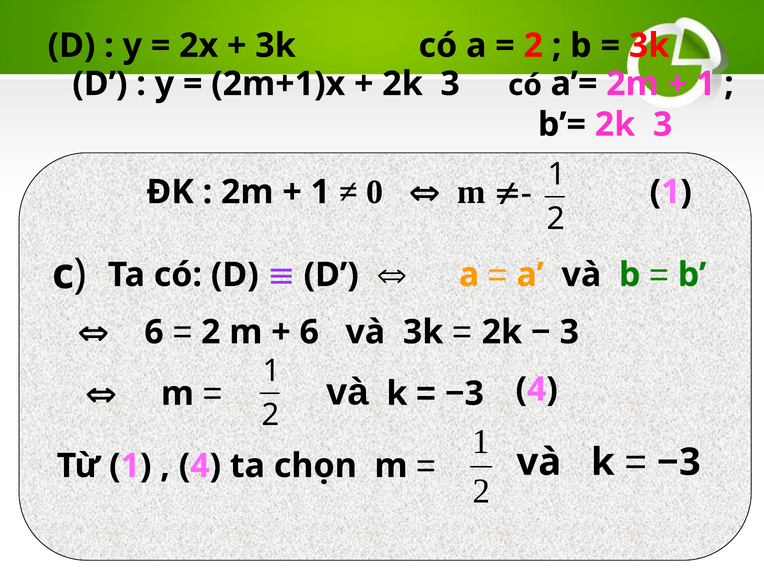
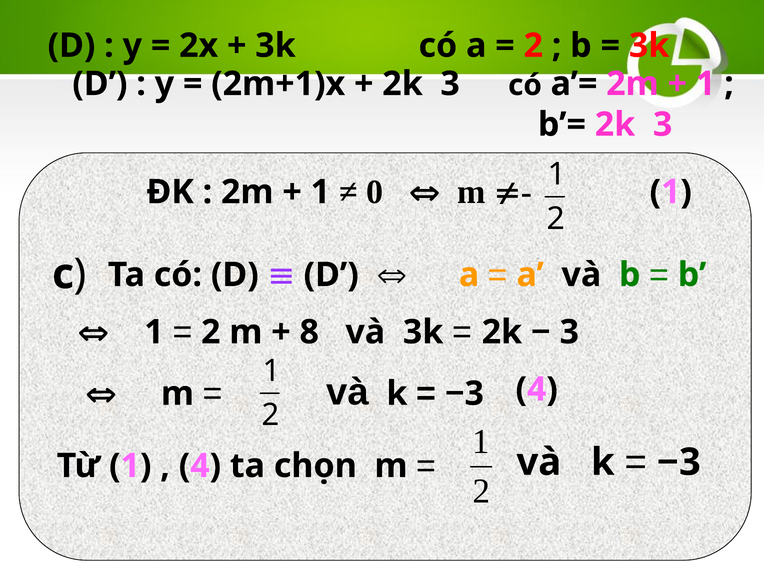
6 at (154, 332): 6 -> 1
6 at (309, 332): 6 -> 8
